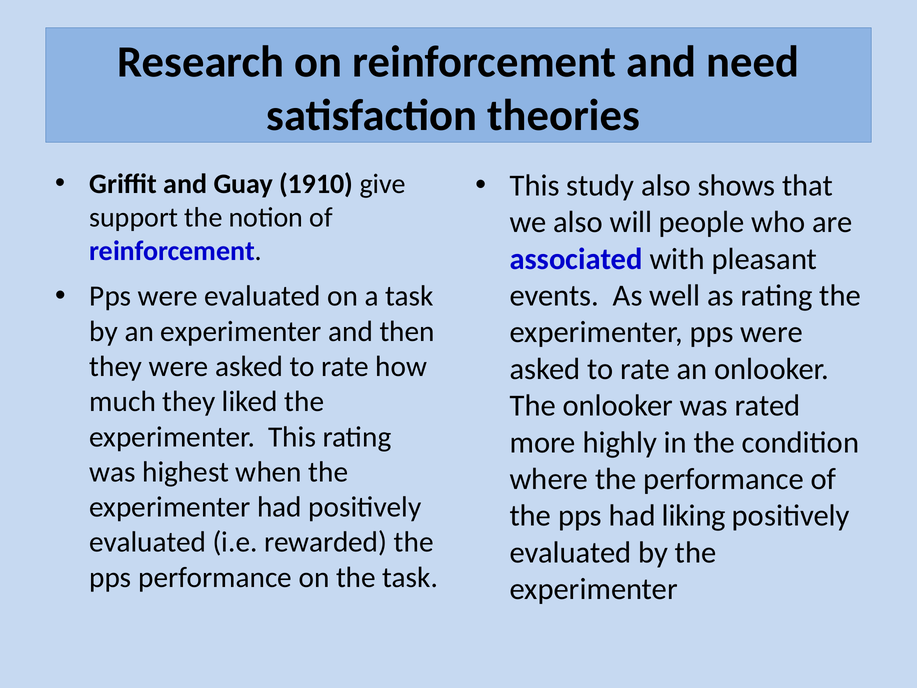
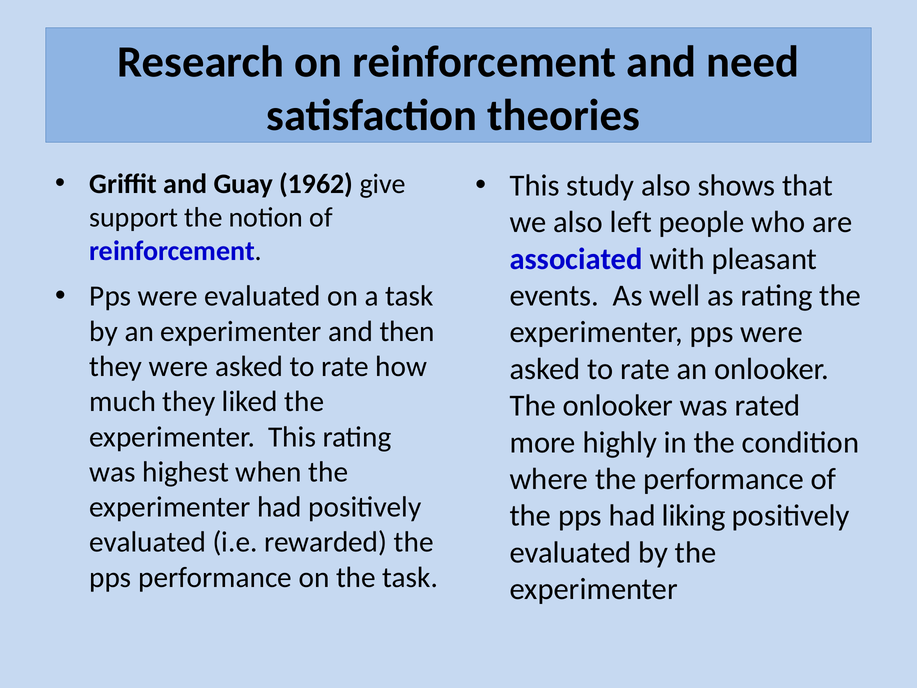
1910: 1910 -> 1962
will: will -> left
